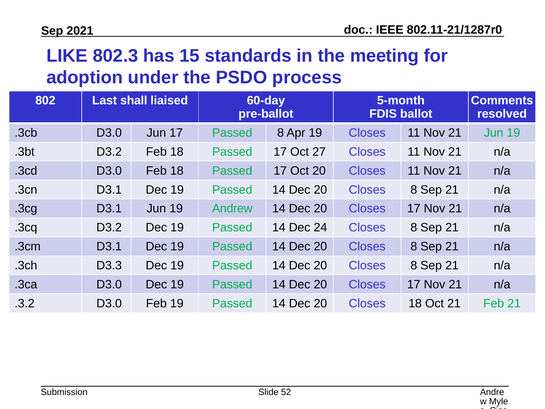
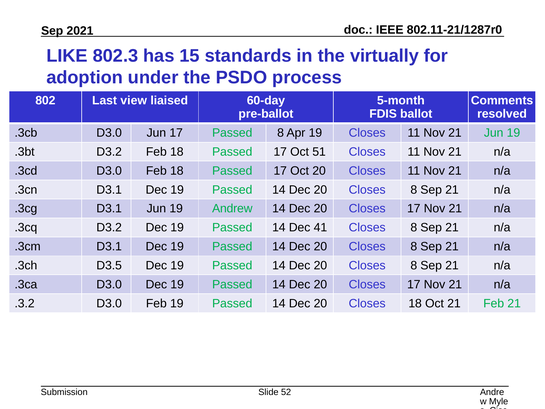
meeting: meeting -> virtually
shall: shall -> view
27: 27 -> 51
24: 24 -> 41
D3.3: D3.3 -> D3.5
